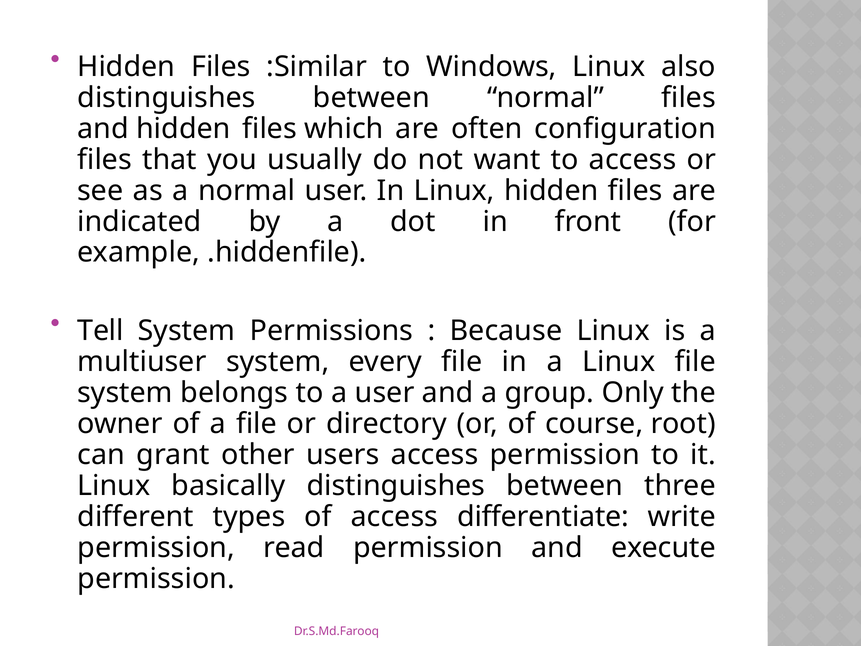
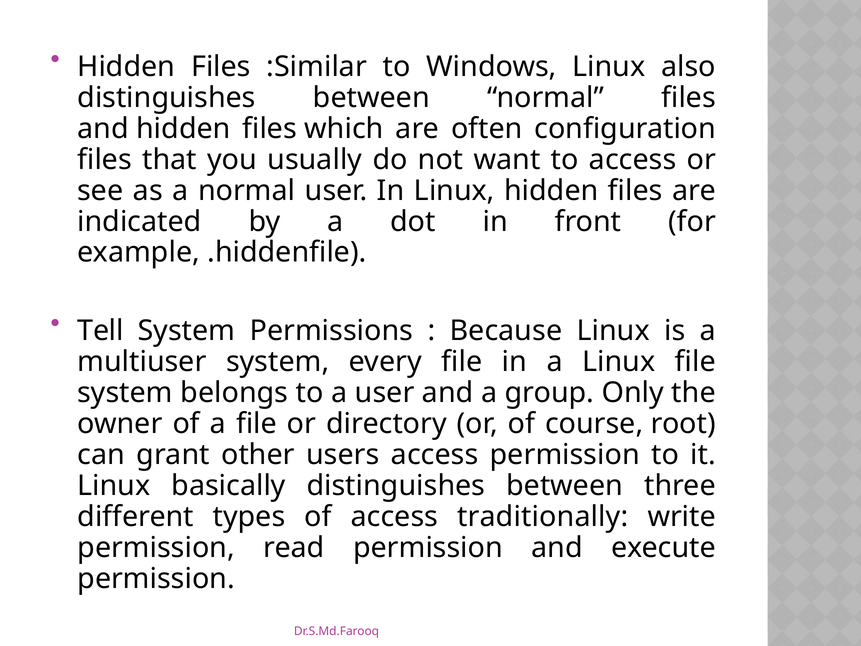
differentiate: differentiate -> traditionally
